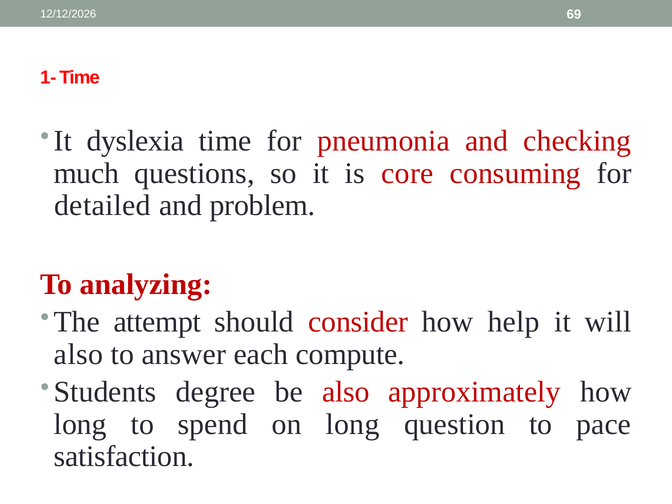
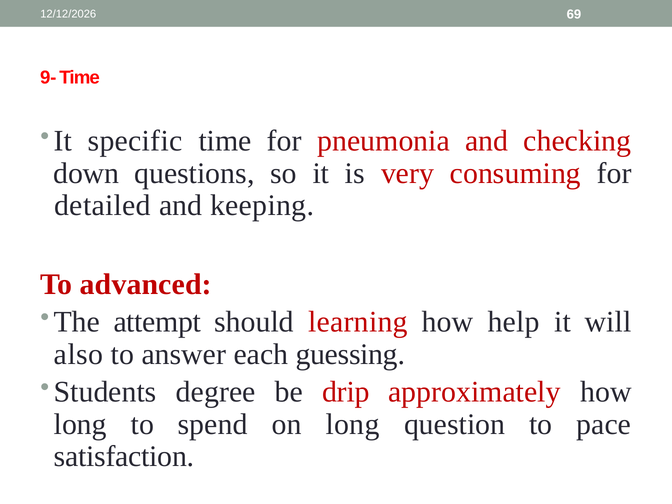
1-: 1- -> 9-
dyslexia: dyslexia -> specific
much: much -> down
core: core -> very
problem: problem -> keeping
analyzing: analyzing -> advanced
consider: consider -> learning
compute: compute -> guessing
be also: also -> drip
